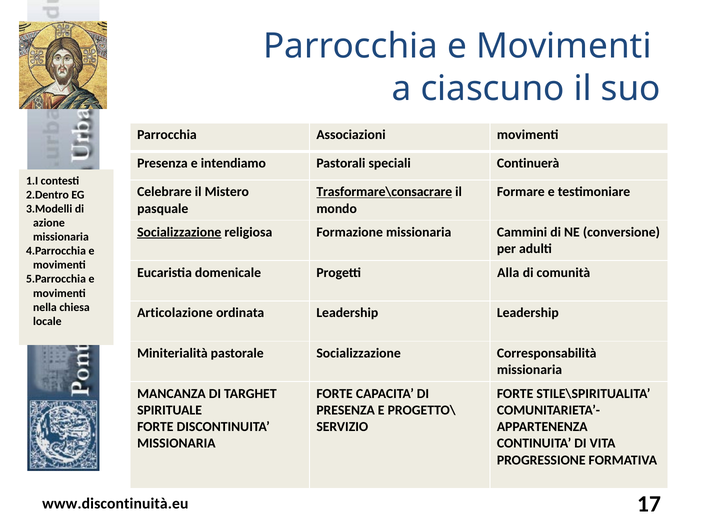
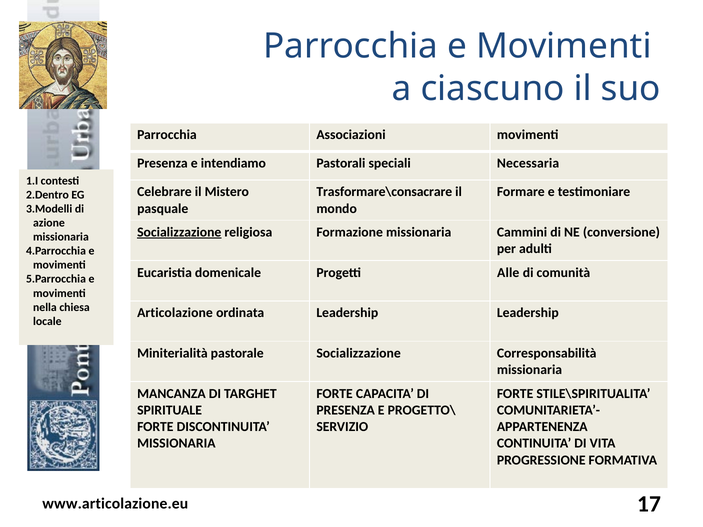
Continuerà: Continuerà -> Necessaria
Trasformare\consacrare underline: present -> none
Alla: Alla -> Alle
www.discontinuità.eu: www.discontinuità.eu -> www.articolazione.eu
